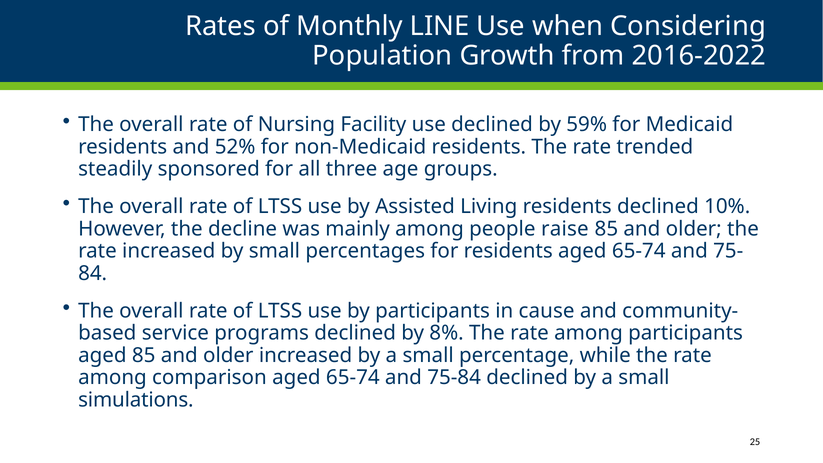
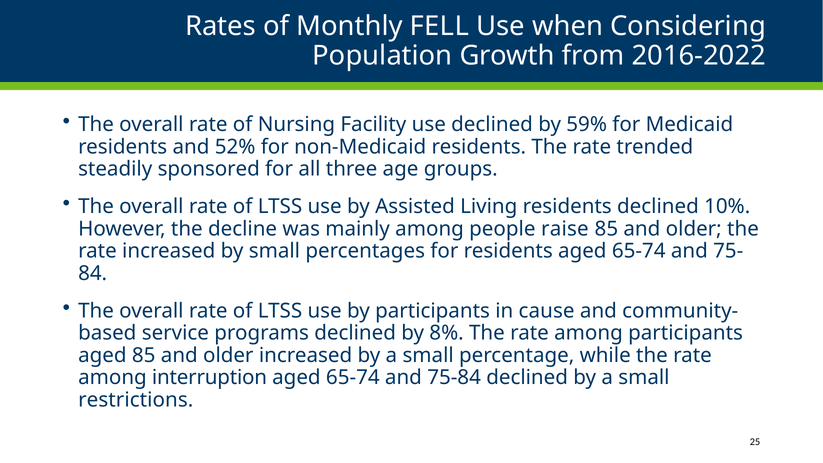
LINE: LINE -> FELL
comparison: comparison -> interruption
simulations: simulations -> restrictions
